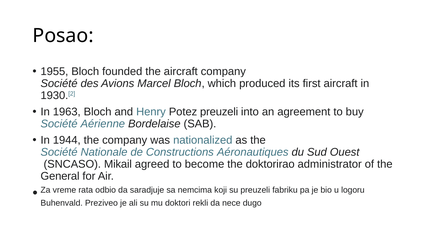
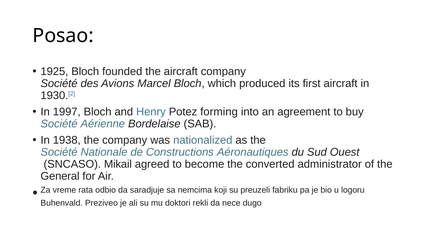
1955: 1955 -> 1925
1963: 1963 -> 1997
Potez preuzeli: preuzeli -> forming
1944: 1944 -> 1938
doktorirao: doktorirao -> converted
